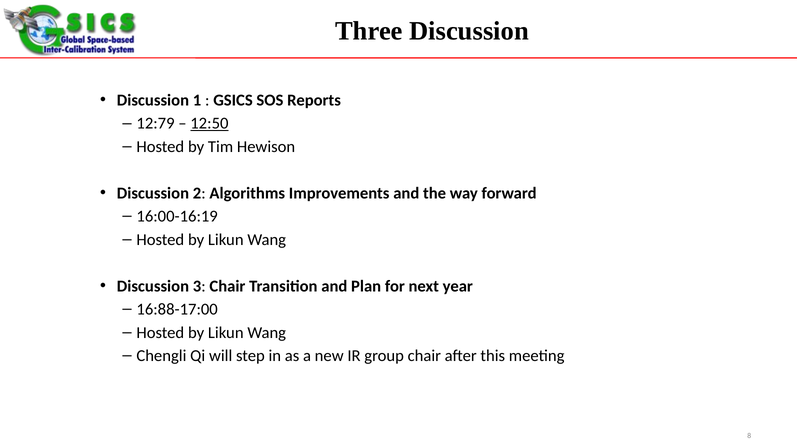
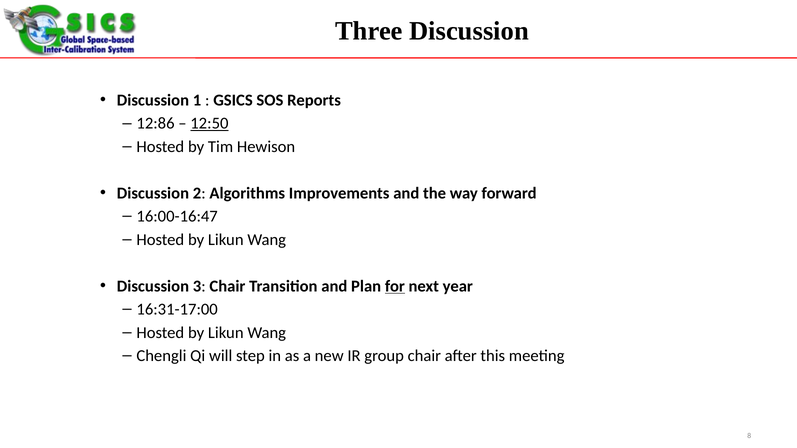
12:79: 12:79 -> 12:86
16:00-16:19: 16:00-16:19 -> 16:00-16:47
for underline: none -> present
16:88-17:00: 16:88-17:00 -> 16:31-17:00
